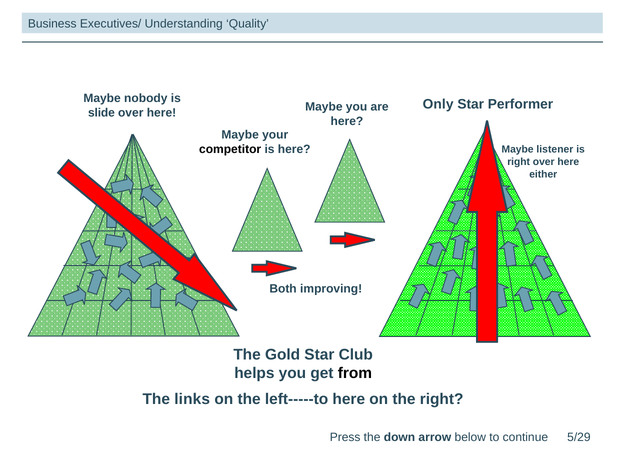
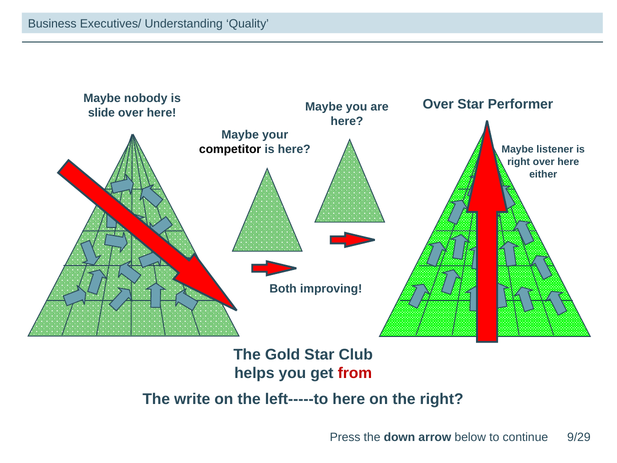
Only at (438, 104): Only -> Over
from colour: black -> red
links: links -> write
5/29: 5/29 -> 9/29
